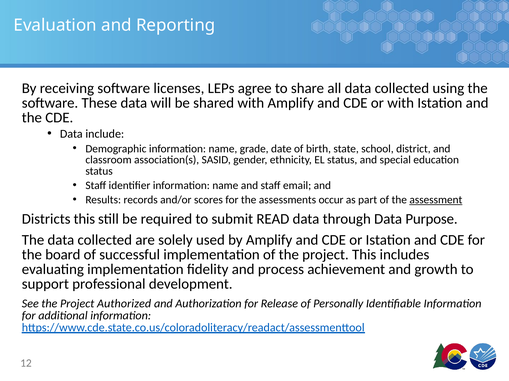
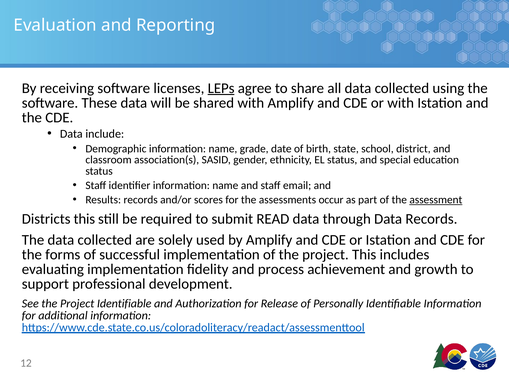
LEPs underline: none -> present
Data Purpose: Purpose -> Records
board: board -> forms
Project Authorized: Authorized -> Identifiable
